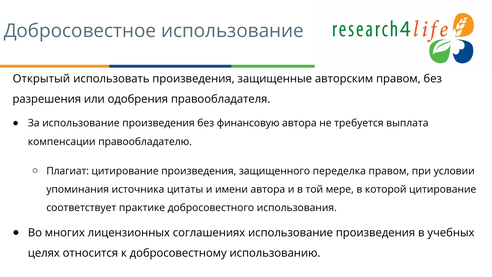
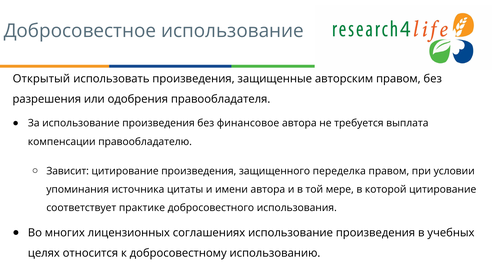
финансовую: финансовую -> финансовое
Плагиат: Плагиат -> Зависит
